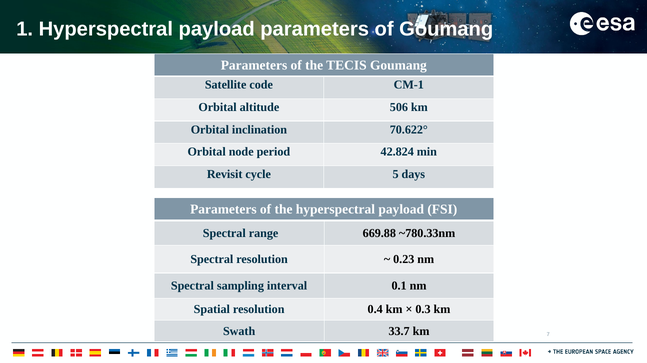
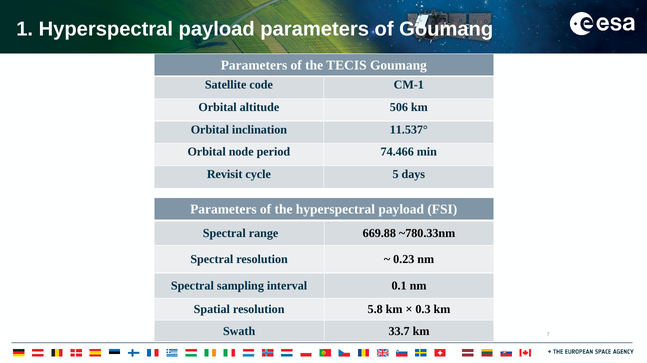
70.622°: 70.622° -> 11.537°
42.824: 42.824 -> 74.466
0.4: 0.4 -> 5.8
